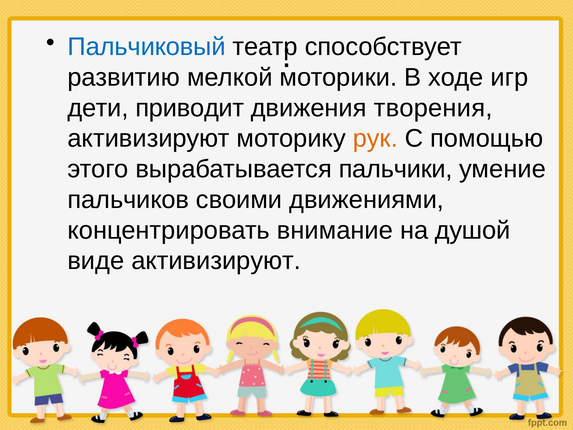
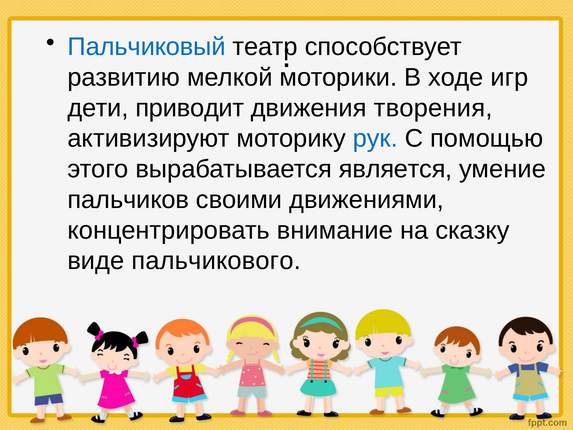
рук colour: orange -> blue
пальчики: пальчики -> является
душой: душой -> сказку
виде активизируют: активизируют -> пальчикового
